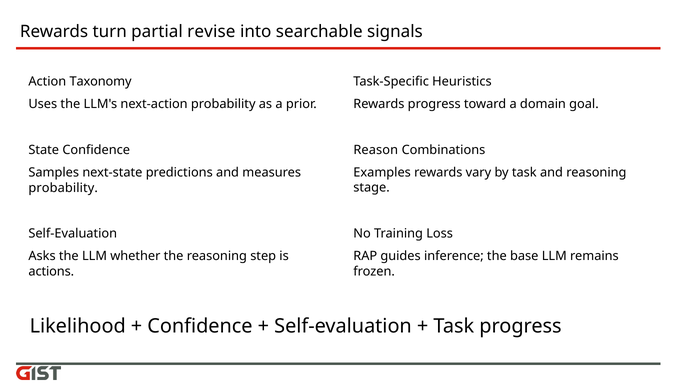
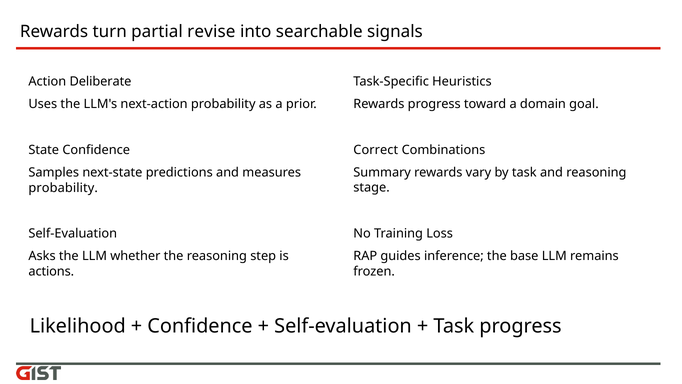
Taxonomy: Taxonomy -> Deliberate
Reason: Reason -> Correct
Examples: Examples -> Summary
